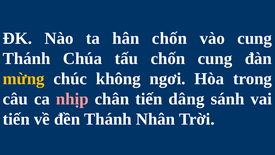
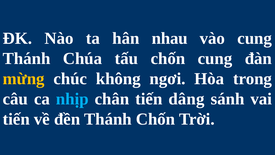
hân chốn: chốn -> nhau
nhịp colour: pink -> light blue
Thánh Nhân: Nhân -> Chốn
